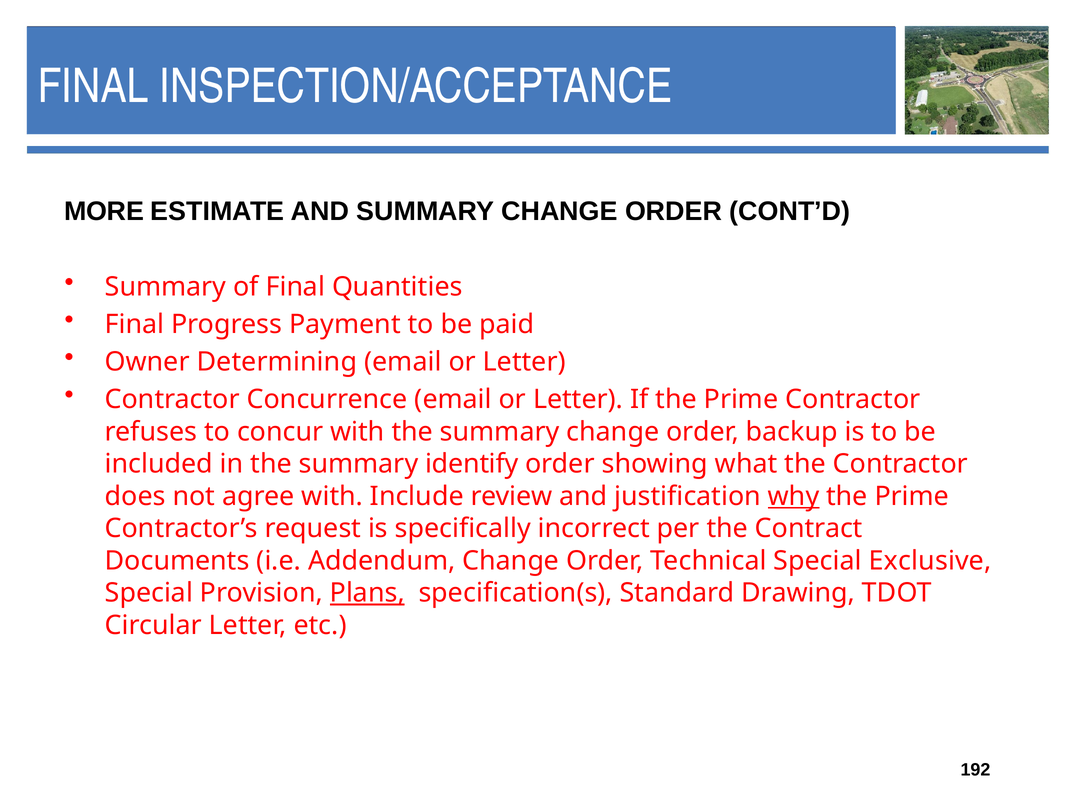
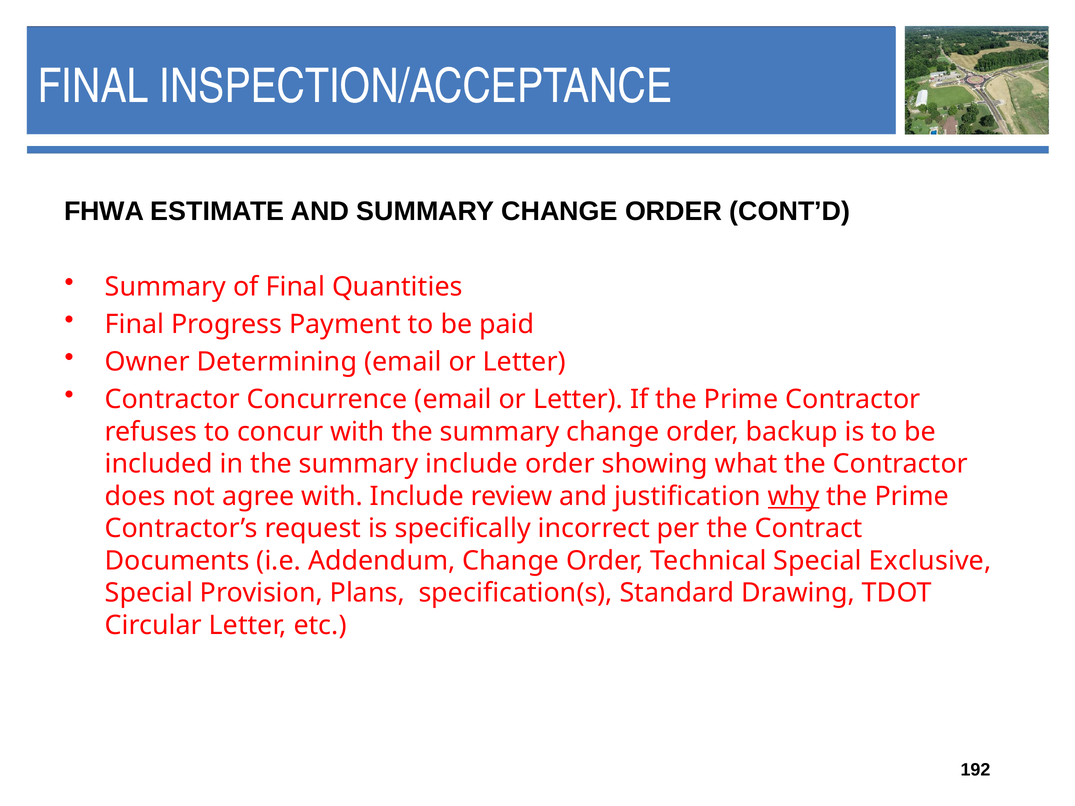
MORE: MORE -> FHWA
summary identify: identify -> include
Plans underline: present -> none
